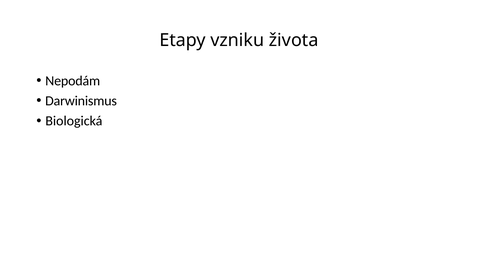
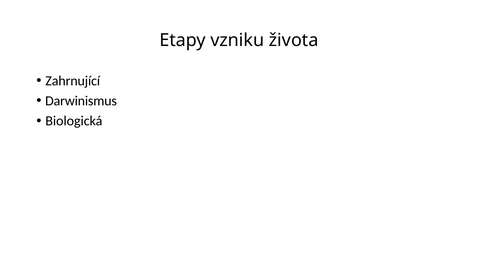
Nepodám: Nepodám -> Zahrnující
